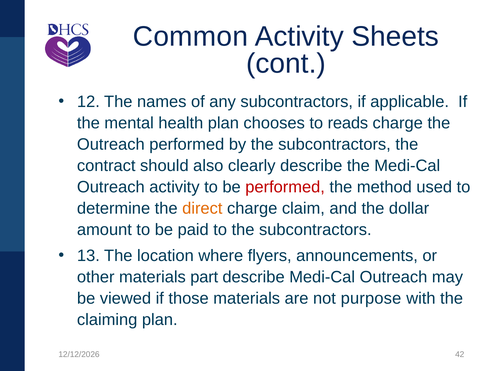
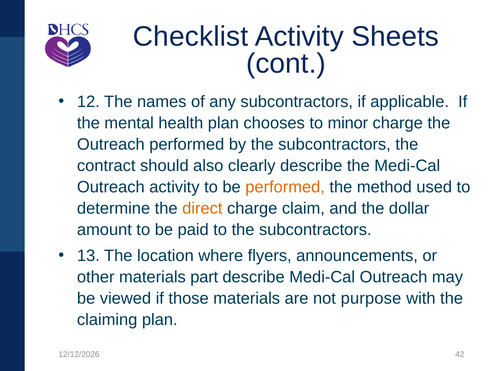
Common: Common -> Checklist
reads: reads -> minor
performed at (285, 187) colour: red -> orange
